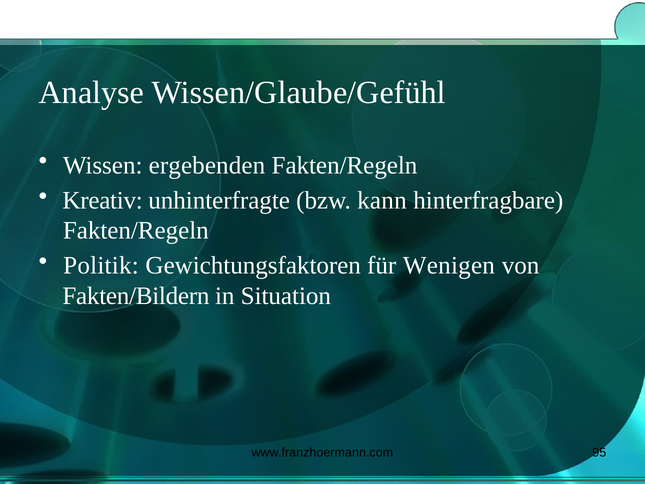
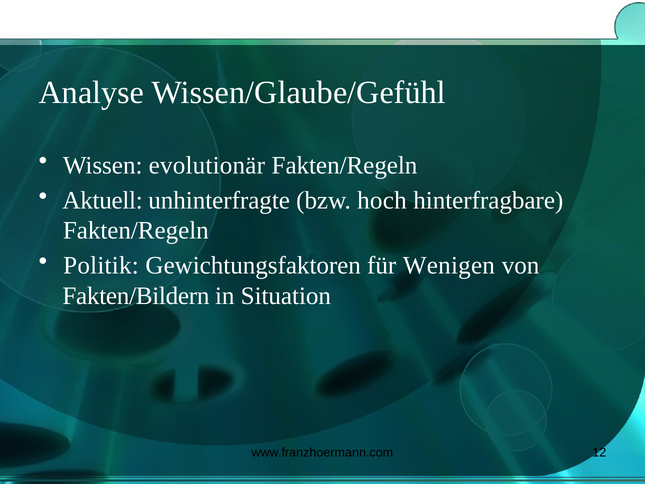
ergebenden: ergebenden -> evolutionär
Kreativ: Kreativ -> Aktuell
kann: kann -> hoch
95: 95 -> 12
